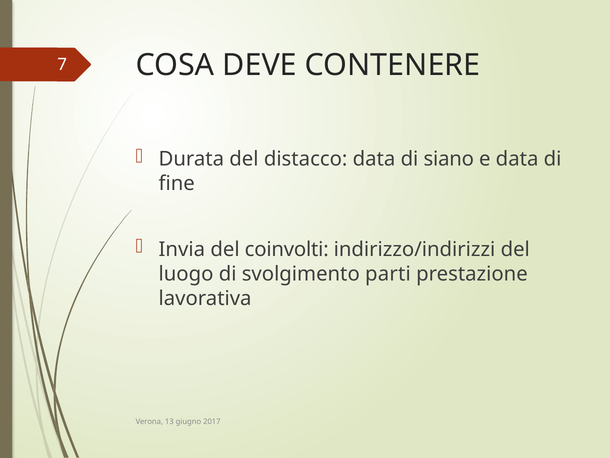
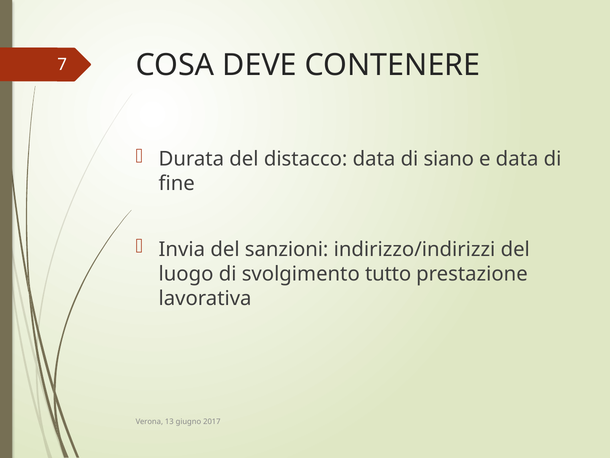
coinvolti: coinvolti -> sanzioni
parti: parti -> tutto
